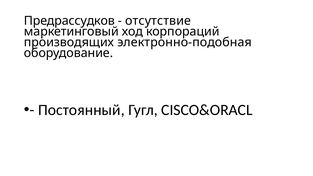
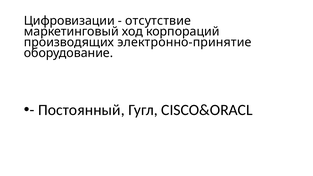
Предрассудков: Предрассудков -> Цифровизации
электронно-подобная: электронно-подобная -> электронно-принятие
